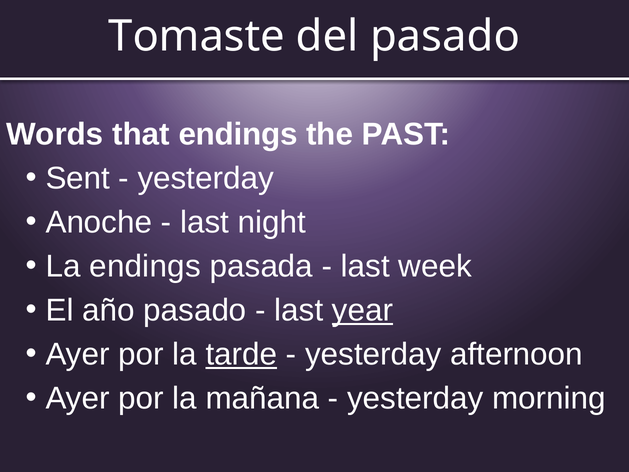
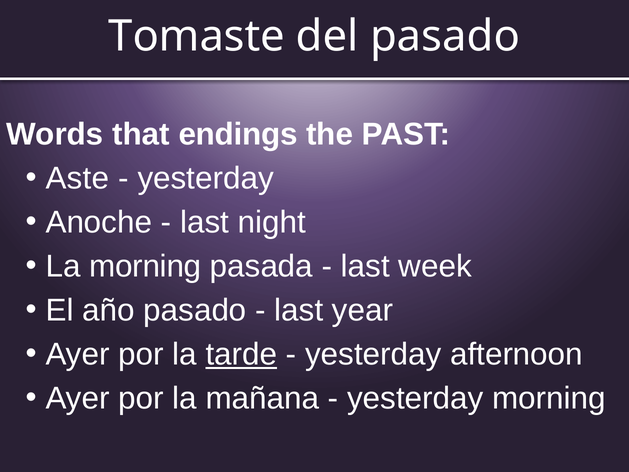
Sent: Sent -> Aste
La endings: endings -> morning
year underline: present -> none
